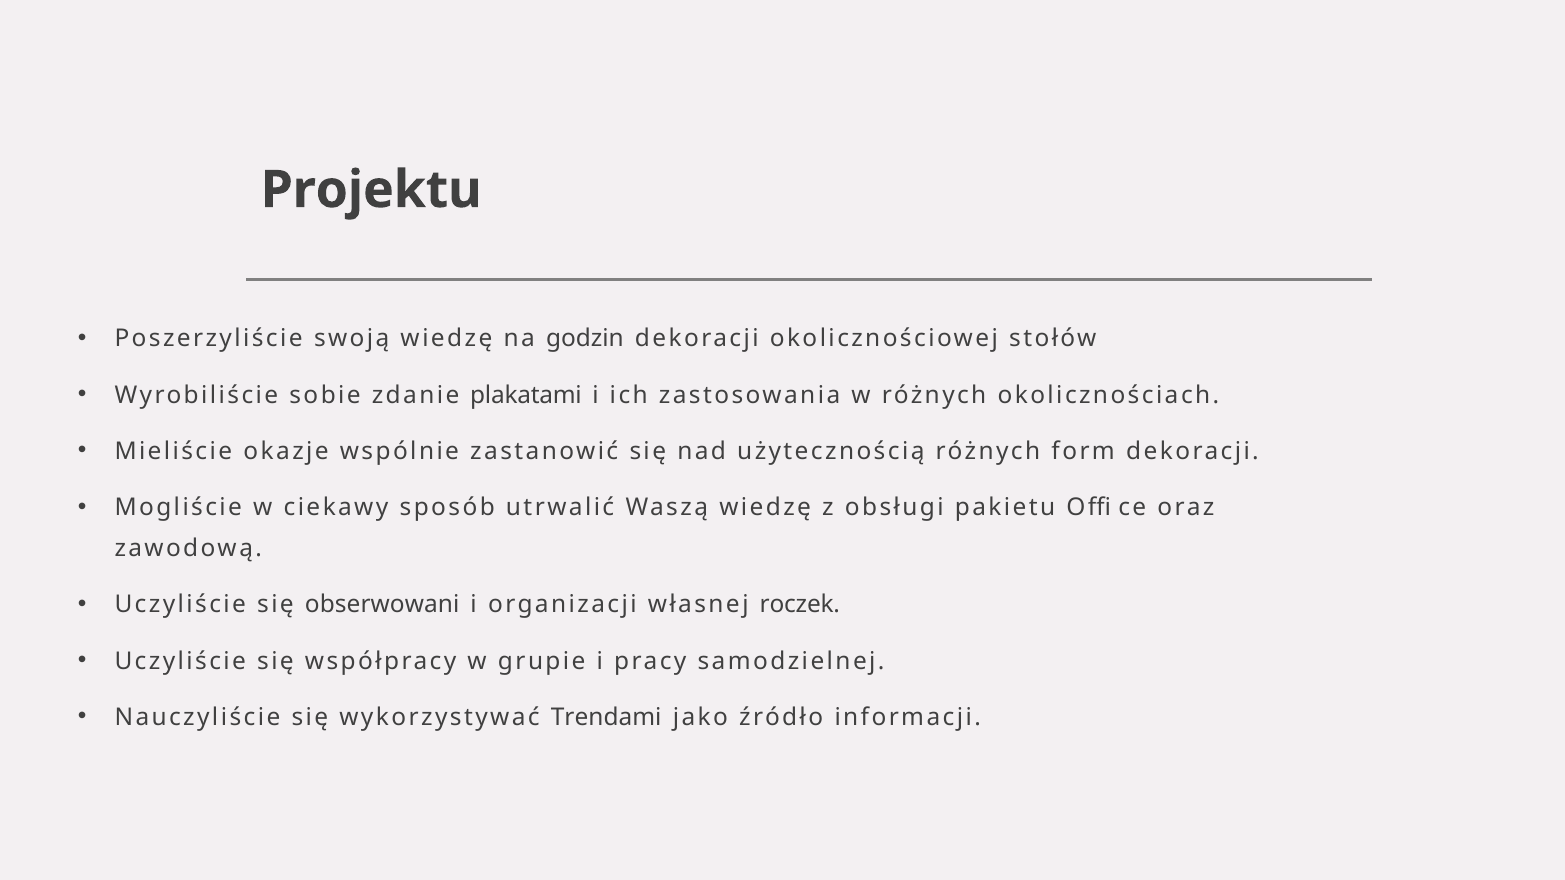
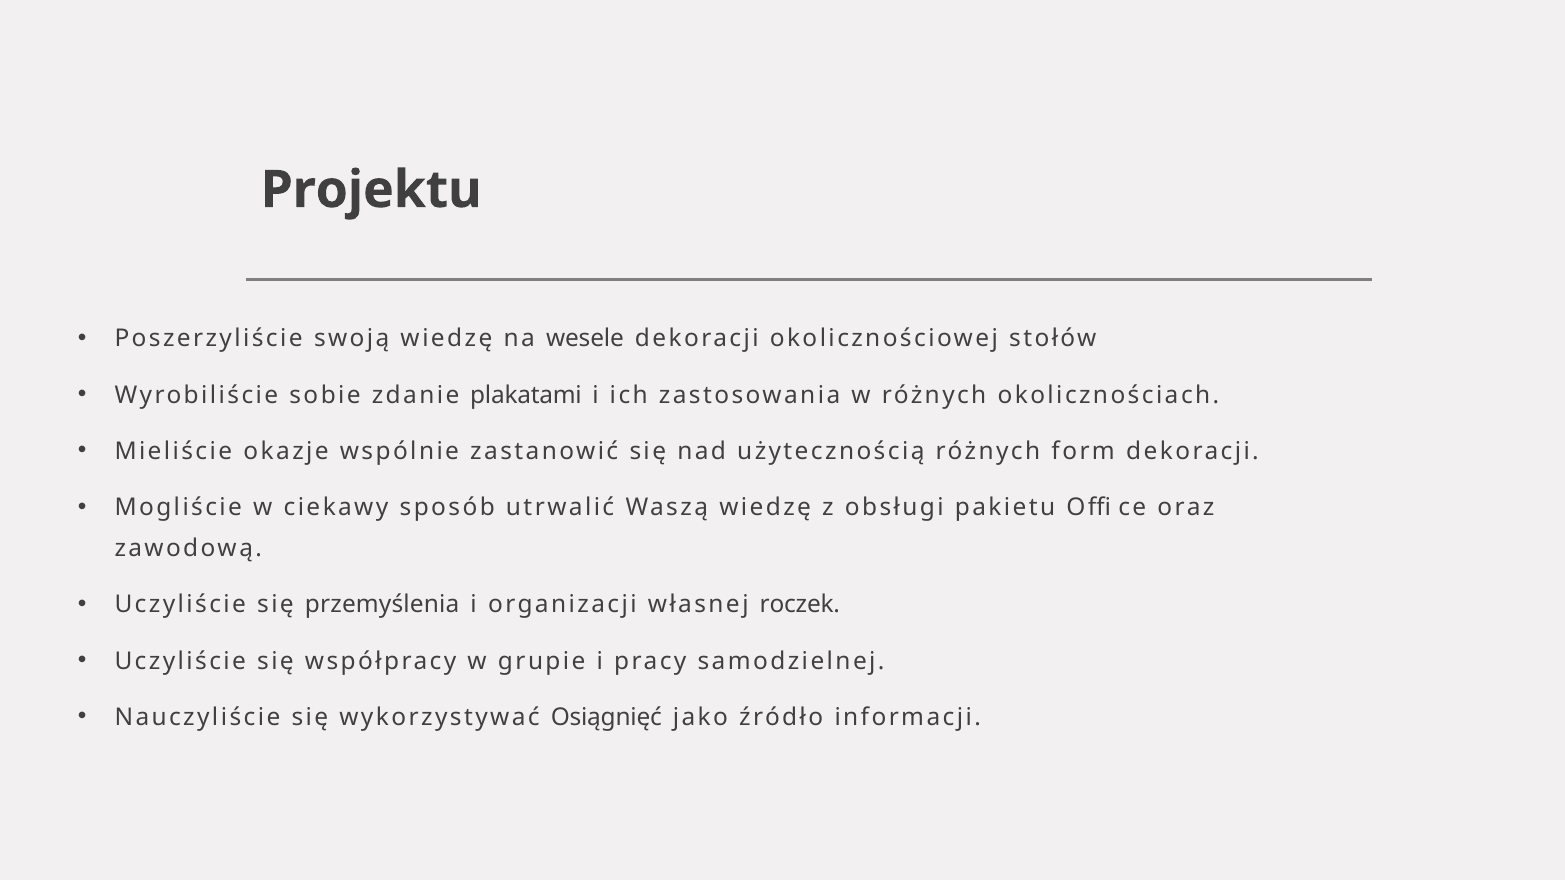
godzin: godzin -> wesele
obserwowani: obserwowani -> przemyślenia
Trendami: Trendami -> Osiągnięć
